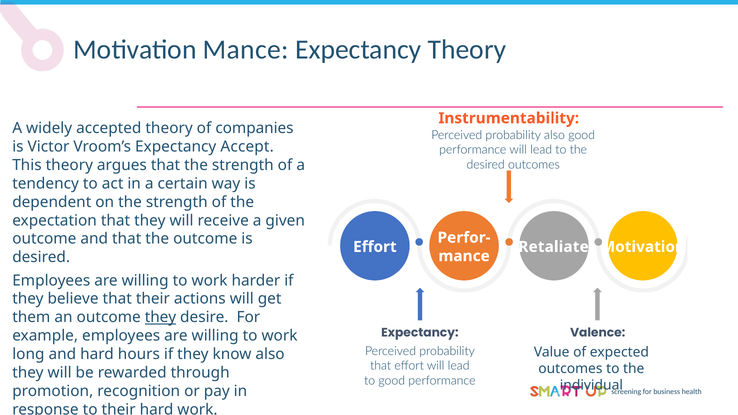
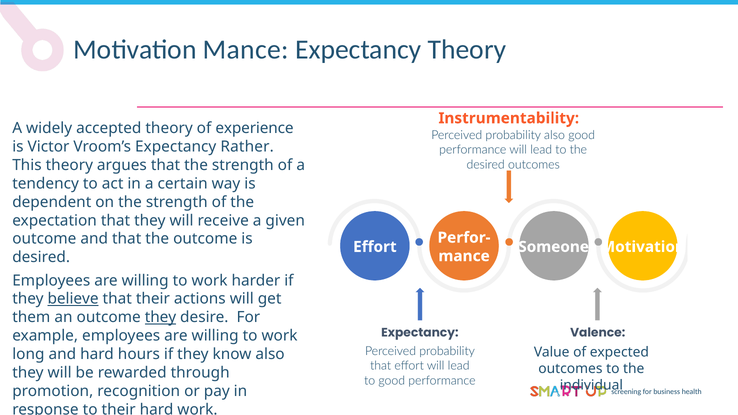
companies: companies -> experience
Accept: Accept -> Rather
Retaliate: Retaliate -> Someone
believe underline: none -> present
